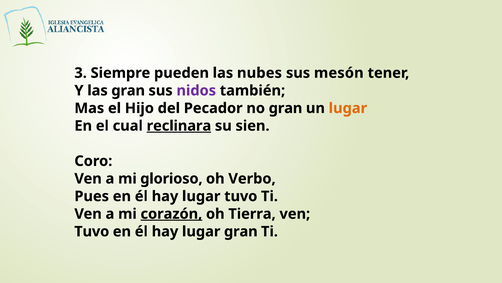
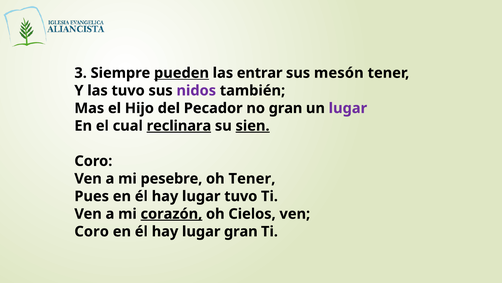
pueden underline: none -> present
nubes: nubes -> entrar
las gran: gran -> tuvo
lugar at (348, 108) colour: orange -> purple
sien underline: none -> present
glorioso: glorioso -> pesebre
oh Verbo: Verbo -> Tener
Tierra: Tierra -> Cielos
Tuvo at (92, 231): Tuvo -> Coro
